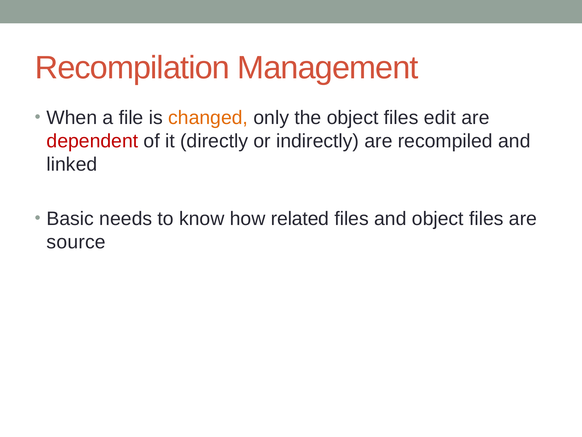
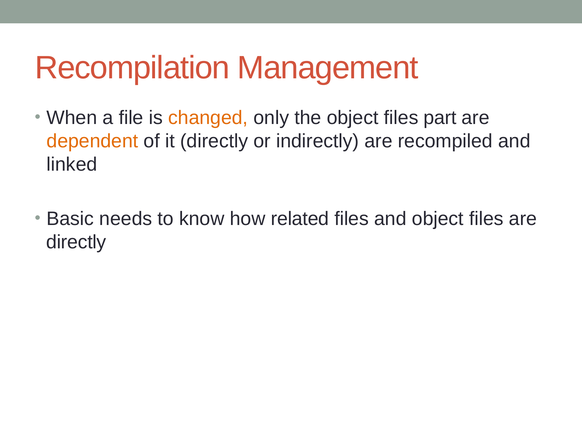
edit: edit -> part
dependent colour: red -> orange
source at (76, 242): source -> directly
